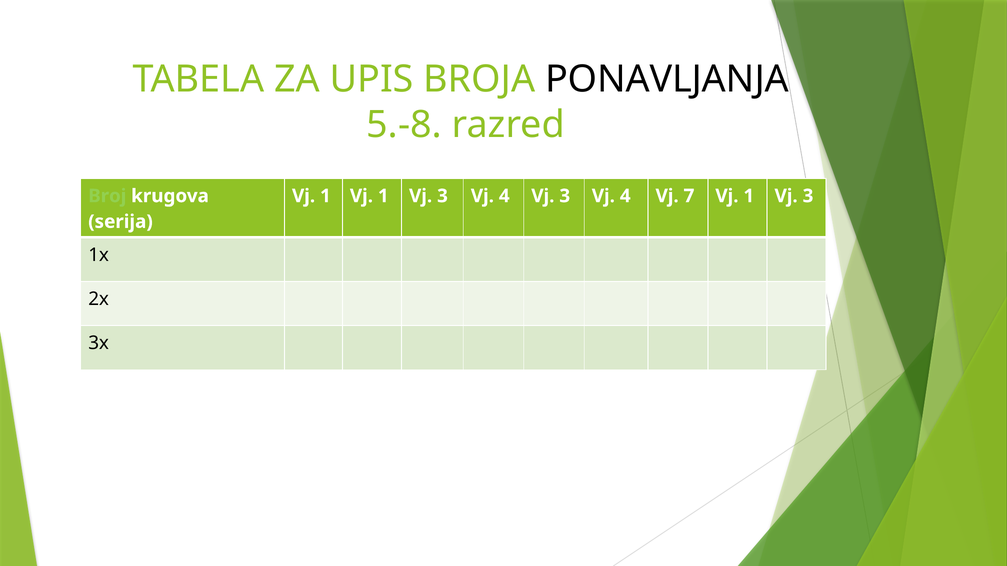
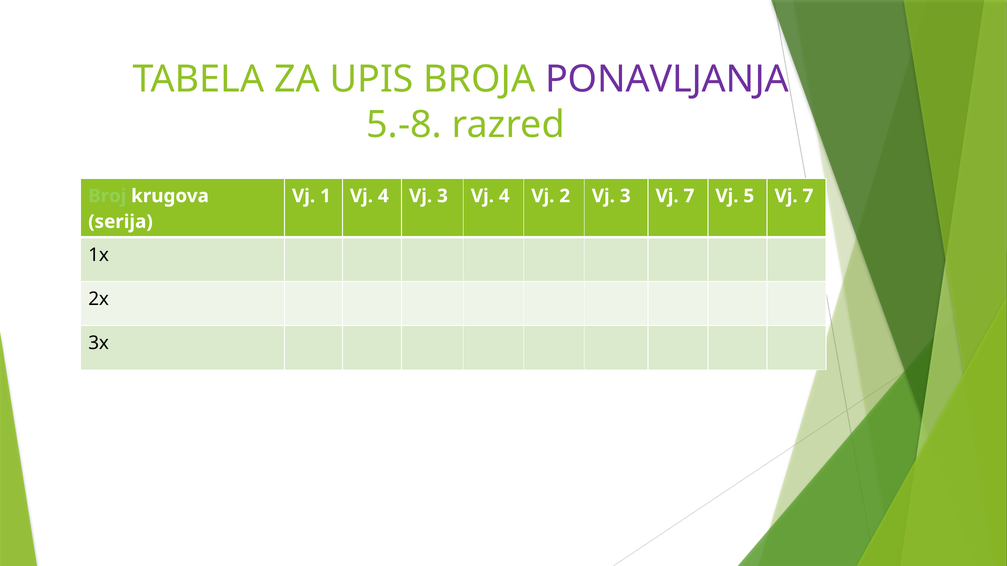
PONAVLJANJA colour: black -> purple
1 Vj 1: 1 -> 4
4 Vj 3: 3 -> 2
4 at (625, 196): 4 -> 3
7 Vj 1: 1 -> 5
3 at (808, 196): 3 -> 7
